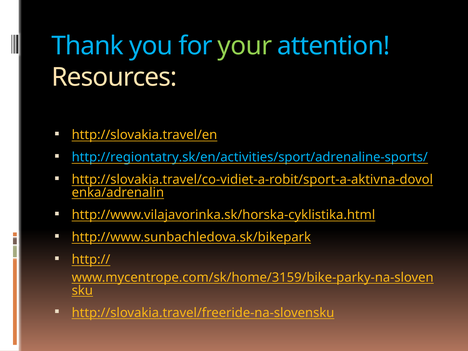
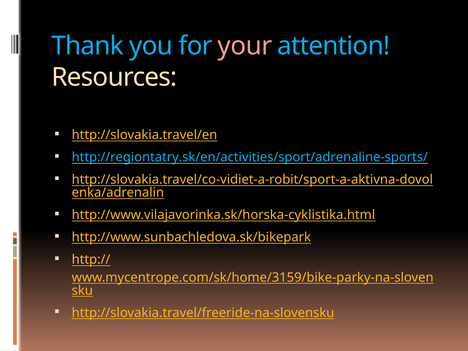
your colour: light green -> pink
